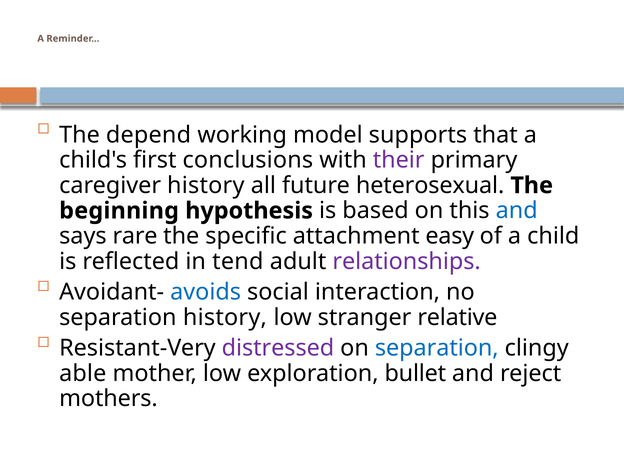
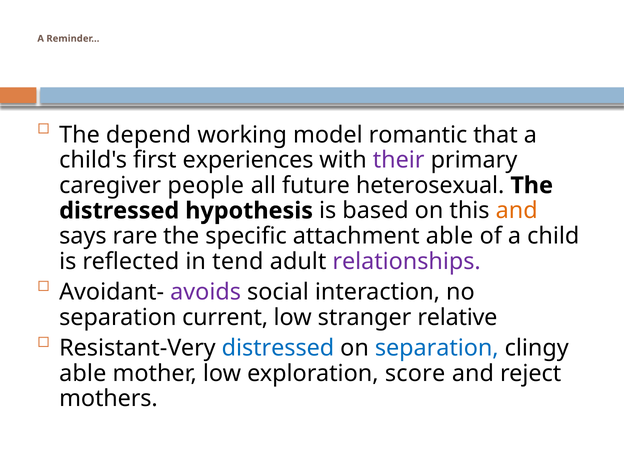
supports: supports -> romantic
conclusions: conclusions -> experiences
caregiver history: history -> people
beginning at (119, 211): beginning -> distressed
and at (517, 211) colour: blue -> orange
attachment easy: easy -> able
avoids colour: blue -> purple
separation history: history -> current
distressed at (278, 348) colour: purple -> blue
bullet: bullet -> score
